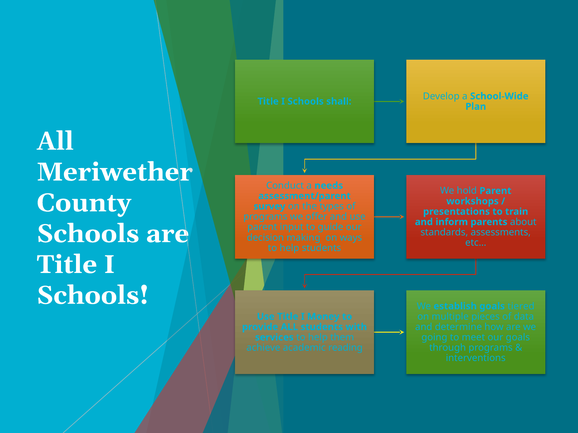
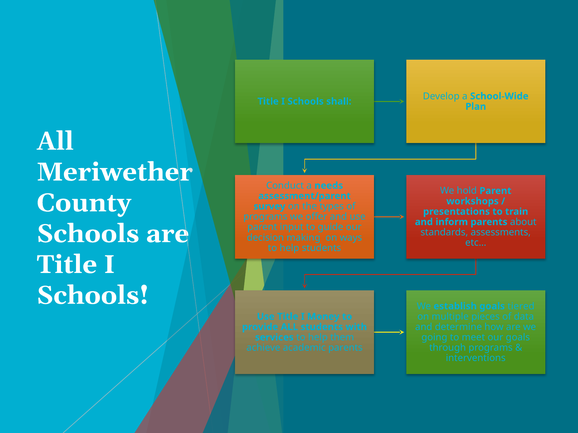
academic reading: reading -> parents
